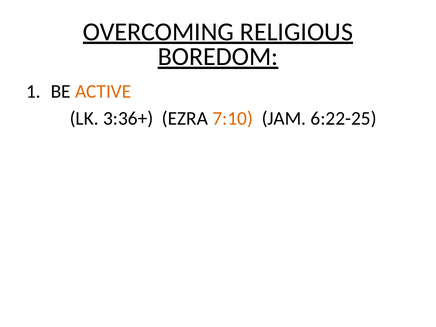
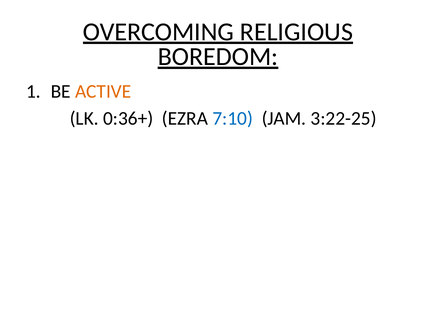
3:36+: 3:36+ -> 0:36+
7:10 colour: orange -> blue
6:22-25: 6:22-25 -> 3:22-25
